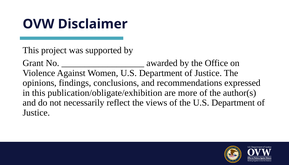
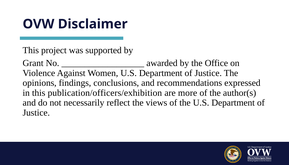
publication/obligate/exhibition: publication/obligate/exhibition -> publication/officers/exhibition
